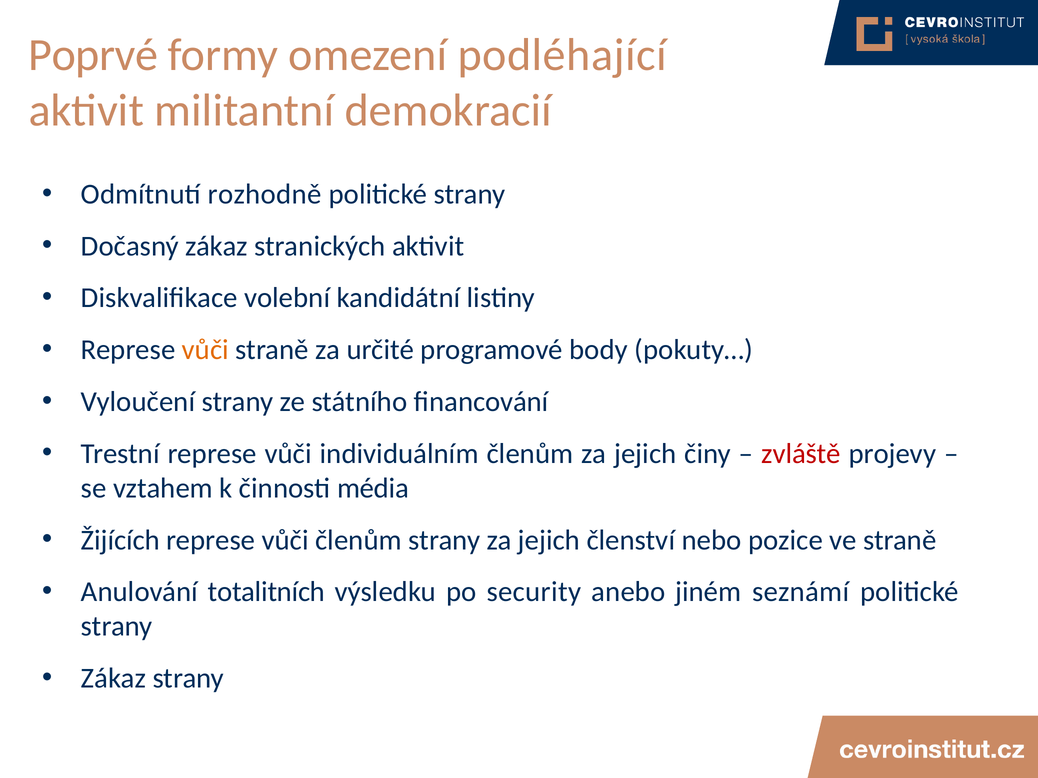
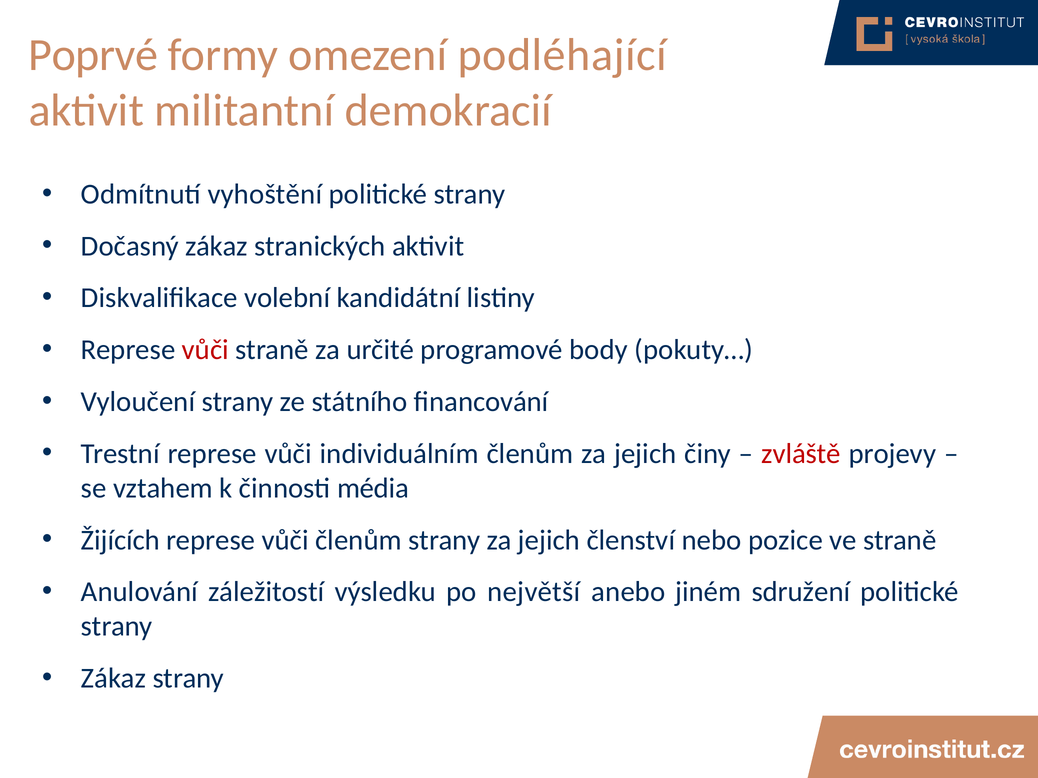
rozhodně: rozhodně -> vyhoštění
vůči at (205, 350) colour: orange -> red
totalitních: totalitních -> záležitostí
security: security -> největší
seznámí: seznámí -> sdružení
